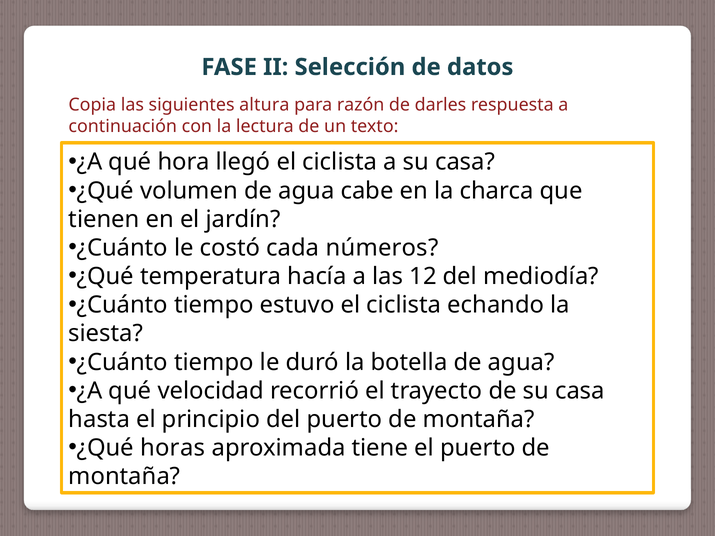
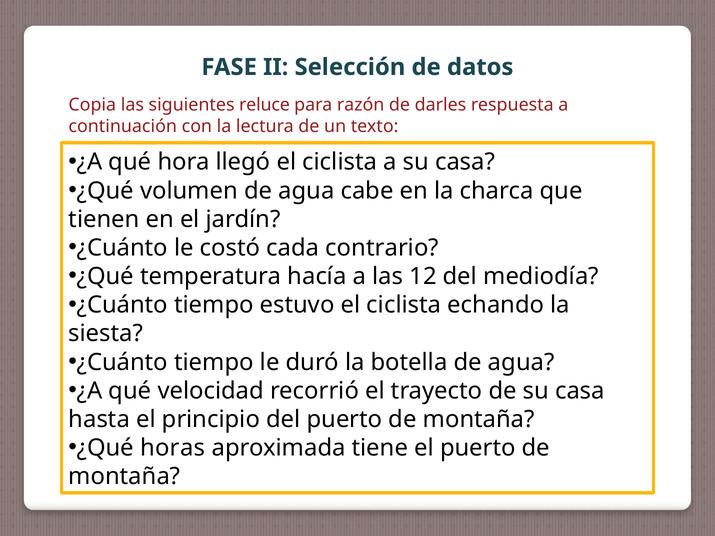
altura: altura -> reluce
números: números -> contrario
